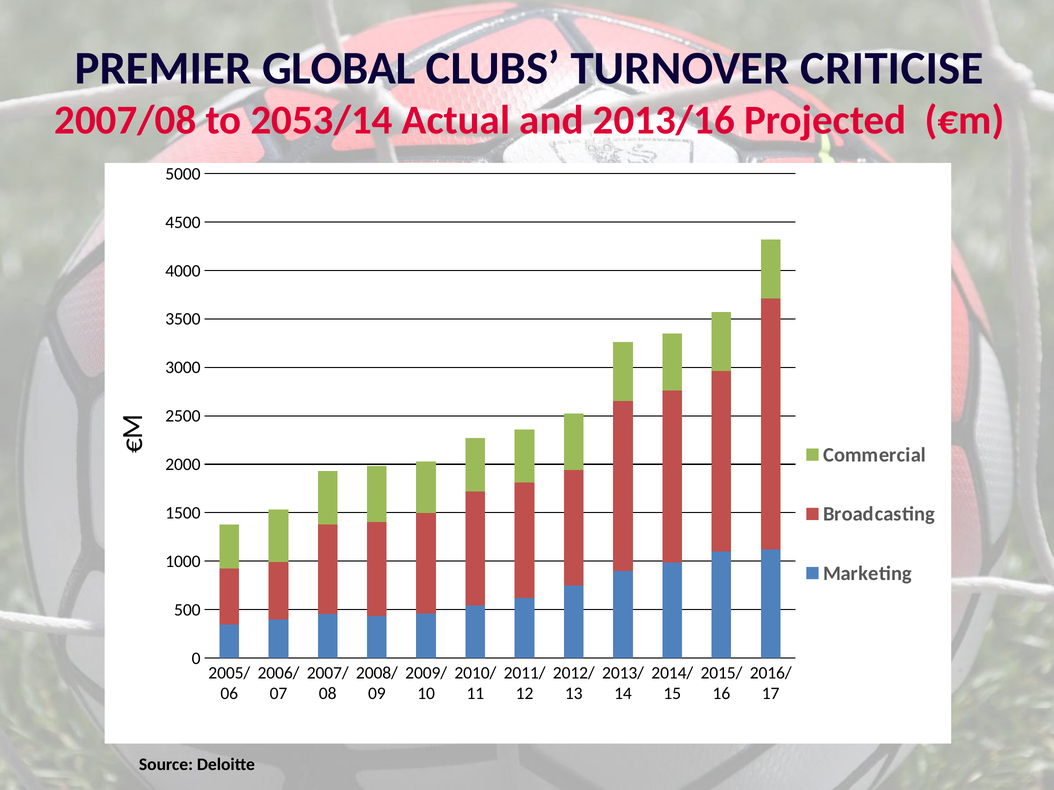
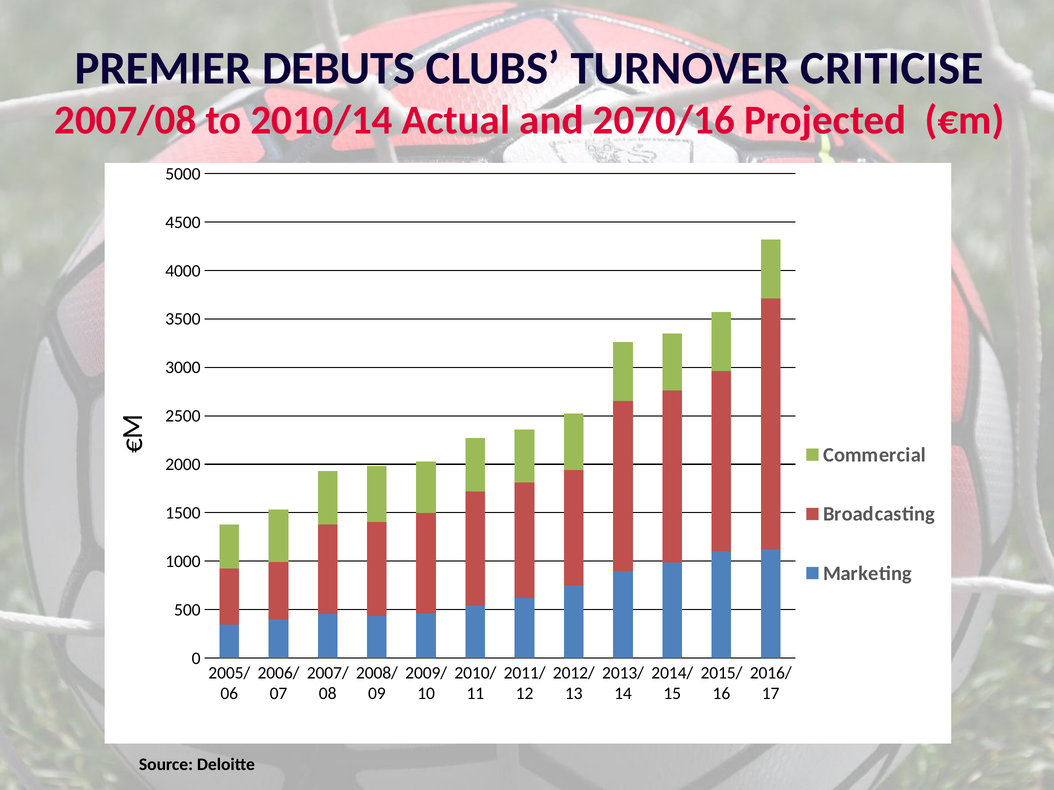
GLOBAL: GLOBAL -> DEBUTS
2053/14: 2053/14 -> 2010/14
2013/16: 2013/16 -> 2070/16
